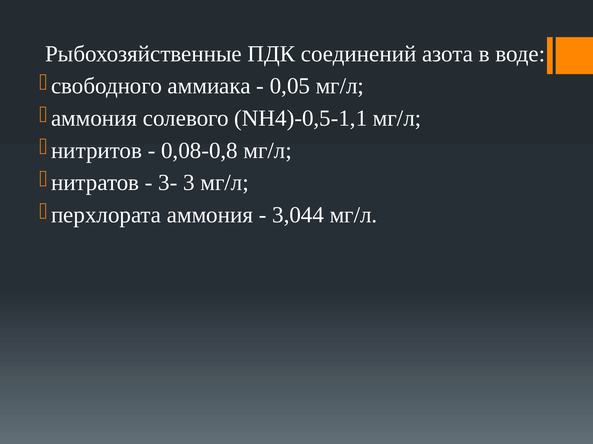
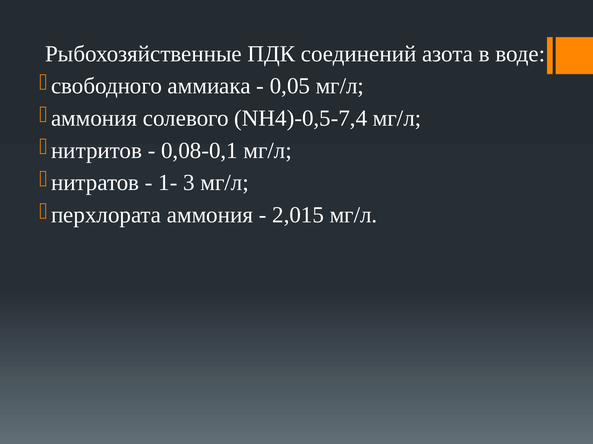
NH4)-0,5-1,1: NH4)-0,5-1,1 -> NH4)-0,5-7,4
0,08-0,8: 0,08-0,8 -> 0,08-0,1
3-: 3- -> 1-
3,044: 3,044 -> 2,015
